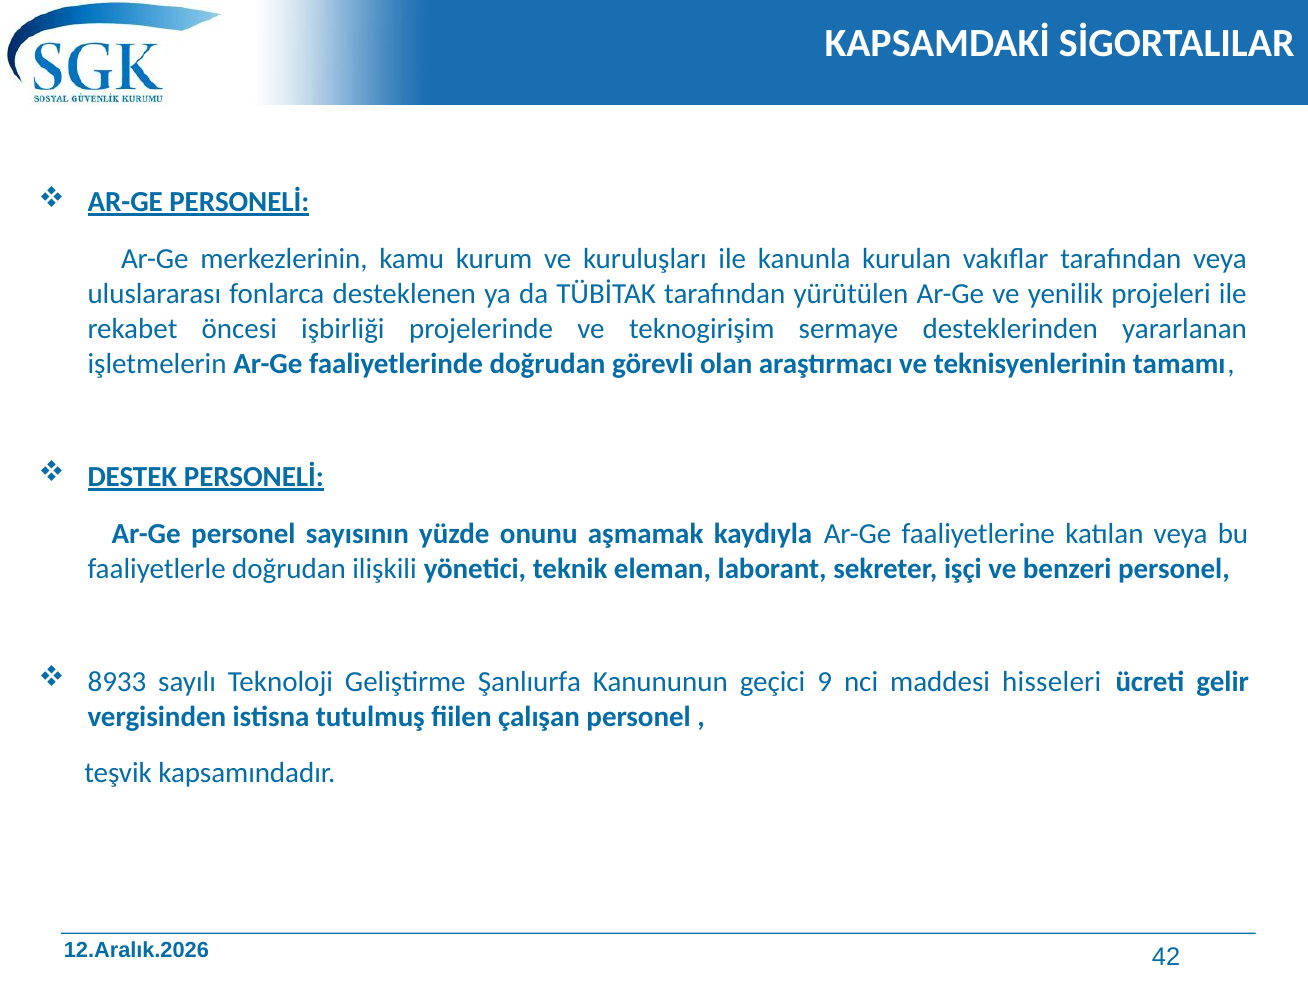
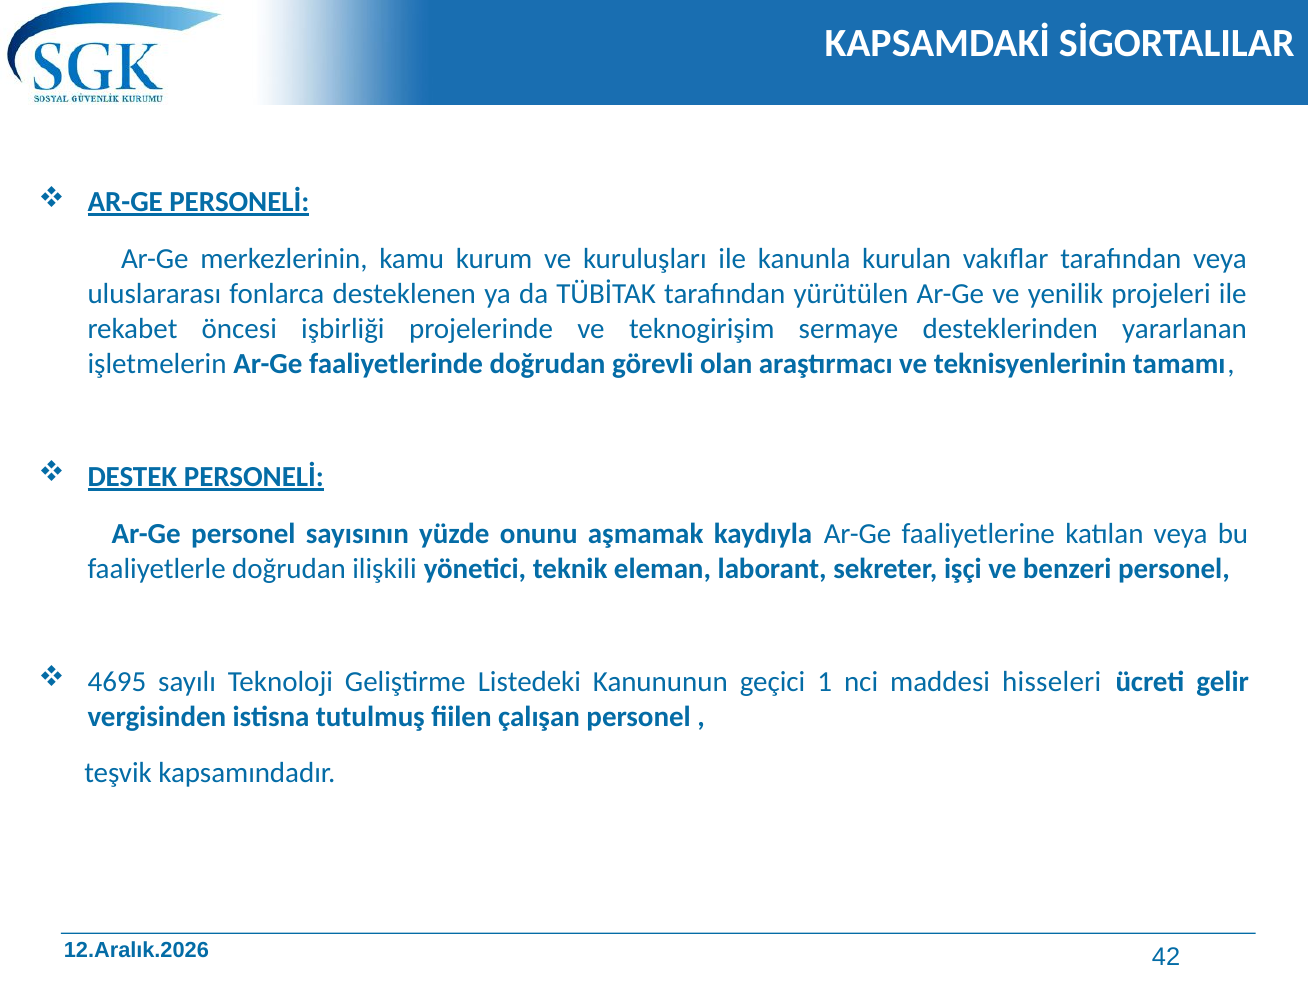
8933: 8933 -> 4695
Şanlıurfa: Şanlıurfa -> Listedeki
9: 9 -> 1
